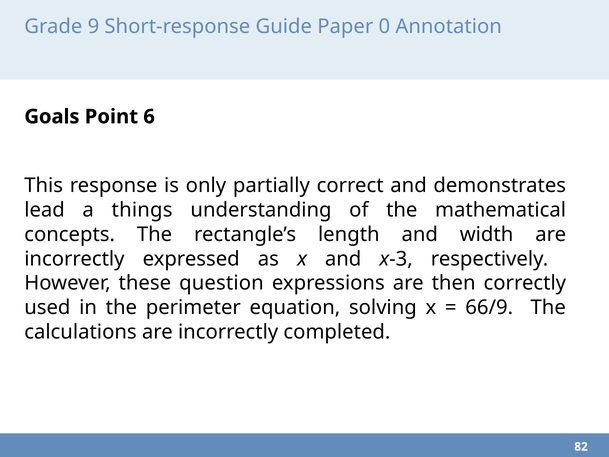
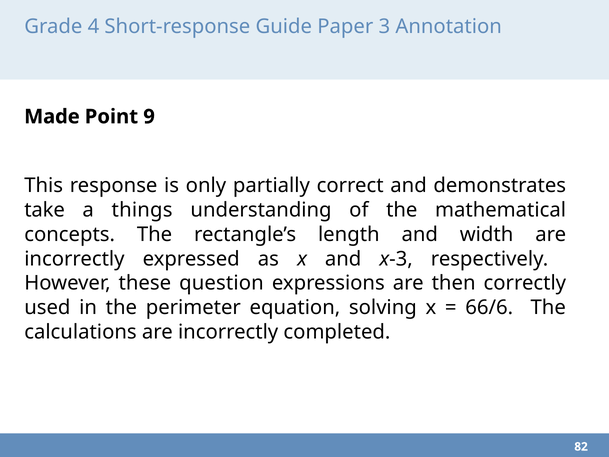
9: 9 -> 4
0: 0 -> 3
Goals: Goals -> Made
6: 6 -> 9
lead: lead -> take
66/9: 66/9 -> 66/6
